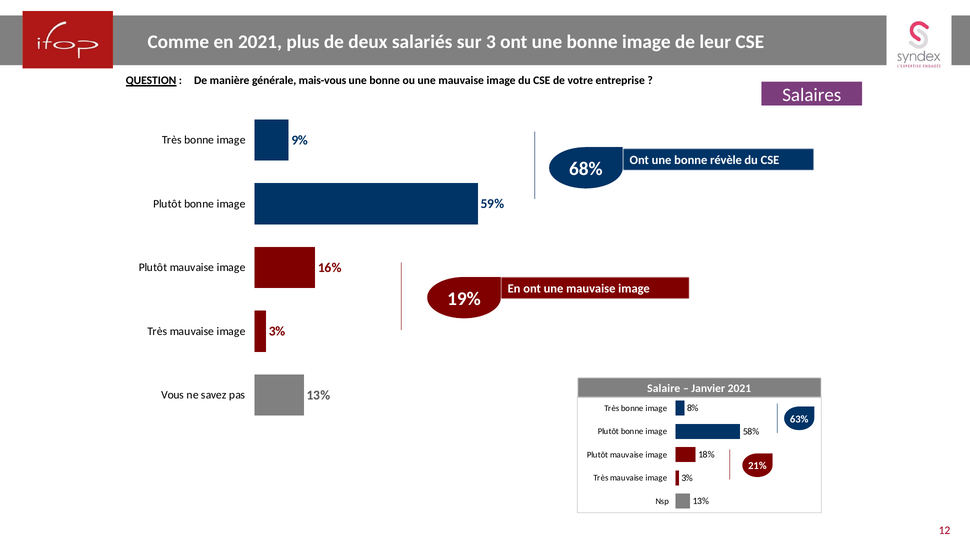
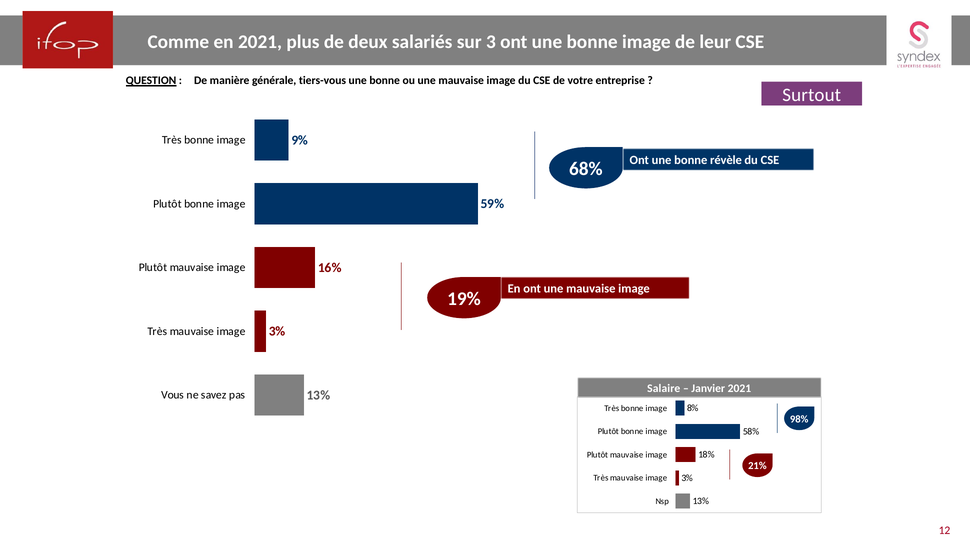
mais-vous: mais-vous -> tiers-vous
Salaires: Salaires -> Surtout
63%: 63% -> 98%
